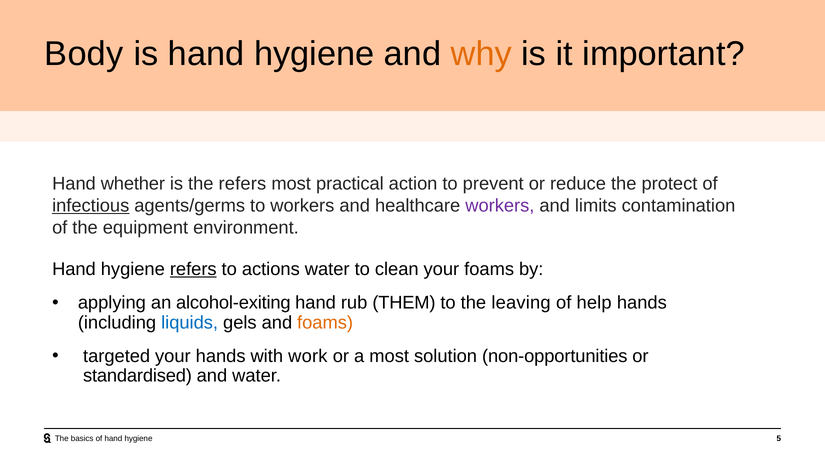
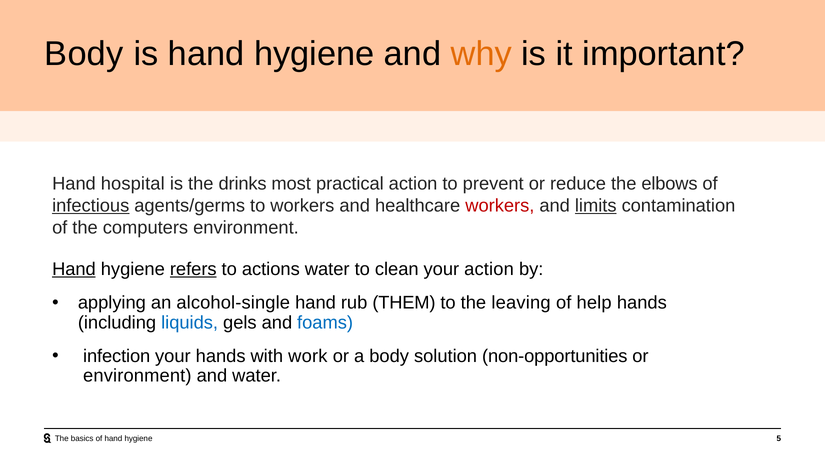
whether: whether -> hospital
the refers: refers -> drinks
protect: protect -> elbows
workers at (500, 206) colour: purple -> red
limits underline: none -> present
equipment: equipment -> computers
Hand at (74, 269) underline: none -> present
your foams: foams -> action
alcohol-exiting: alcohol-exiting -> alcohol-single
foams at (325, 323) colour: orange -> blue
targeted: targeted -> infection
a most: most -> body
standardised at (137, 376): standardised -> environment
